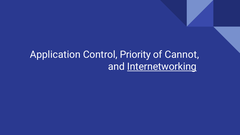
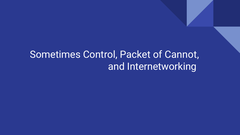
Application: Application -> Sometimes
Priority: Priority -> Packet
Internetworking underline: present -> none
